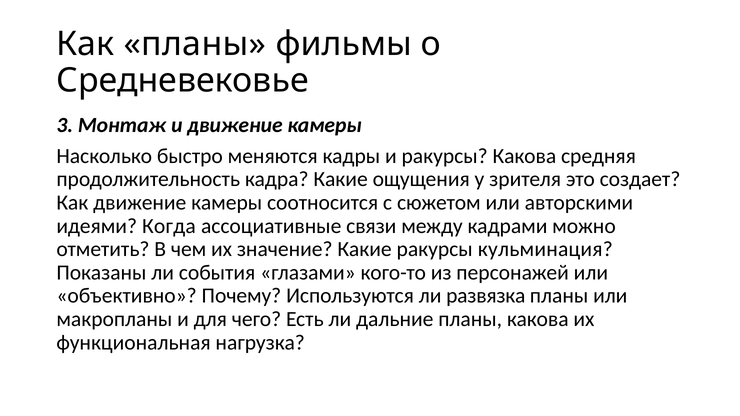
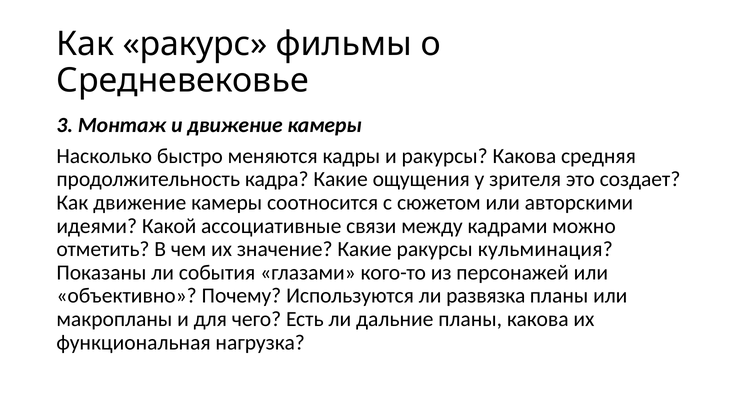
Как планы: планы -> ракурс
Когда: Когда -> Какой
